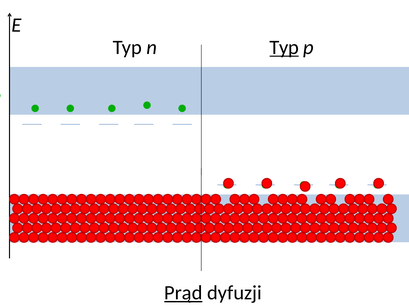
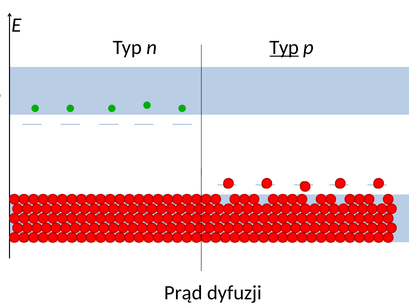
Prąd underline: present -> none
